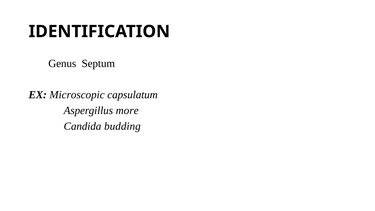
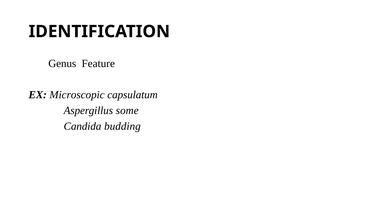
Septum: Septum -> Feature
more: more -> some
